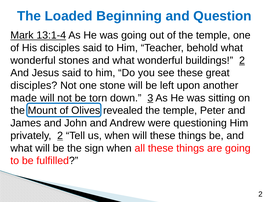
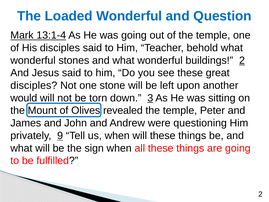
Loaded Beginning: Beginning -> Wonderful
made: made -> would
privately 2: 2 -> 9
